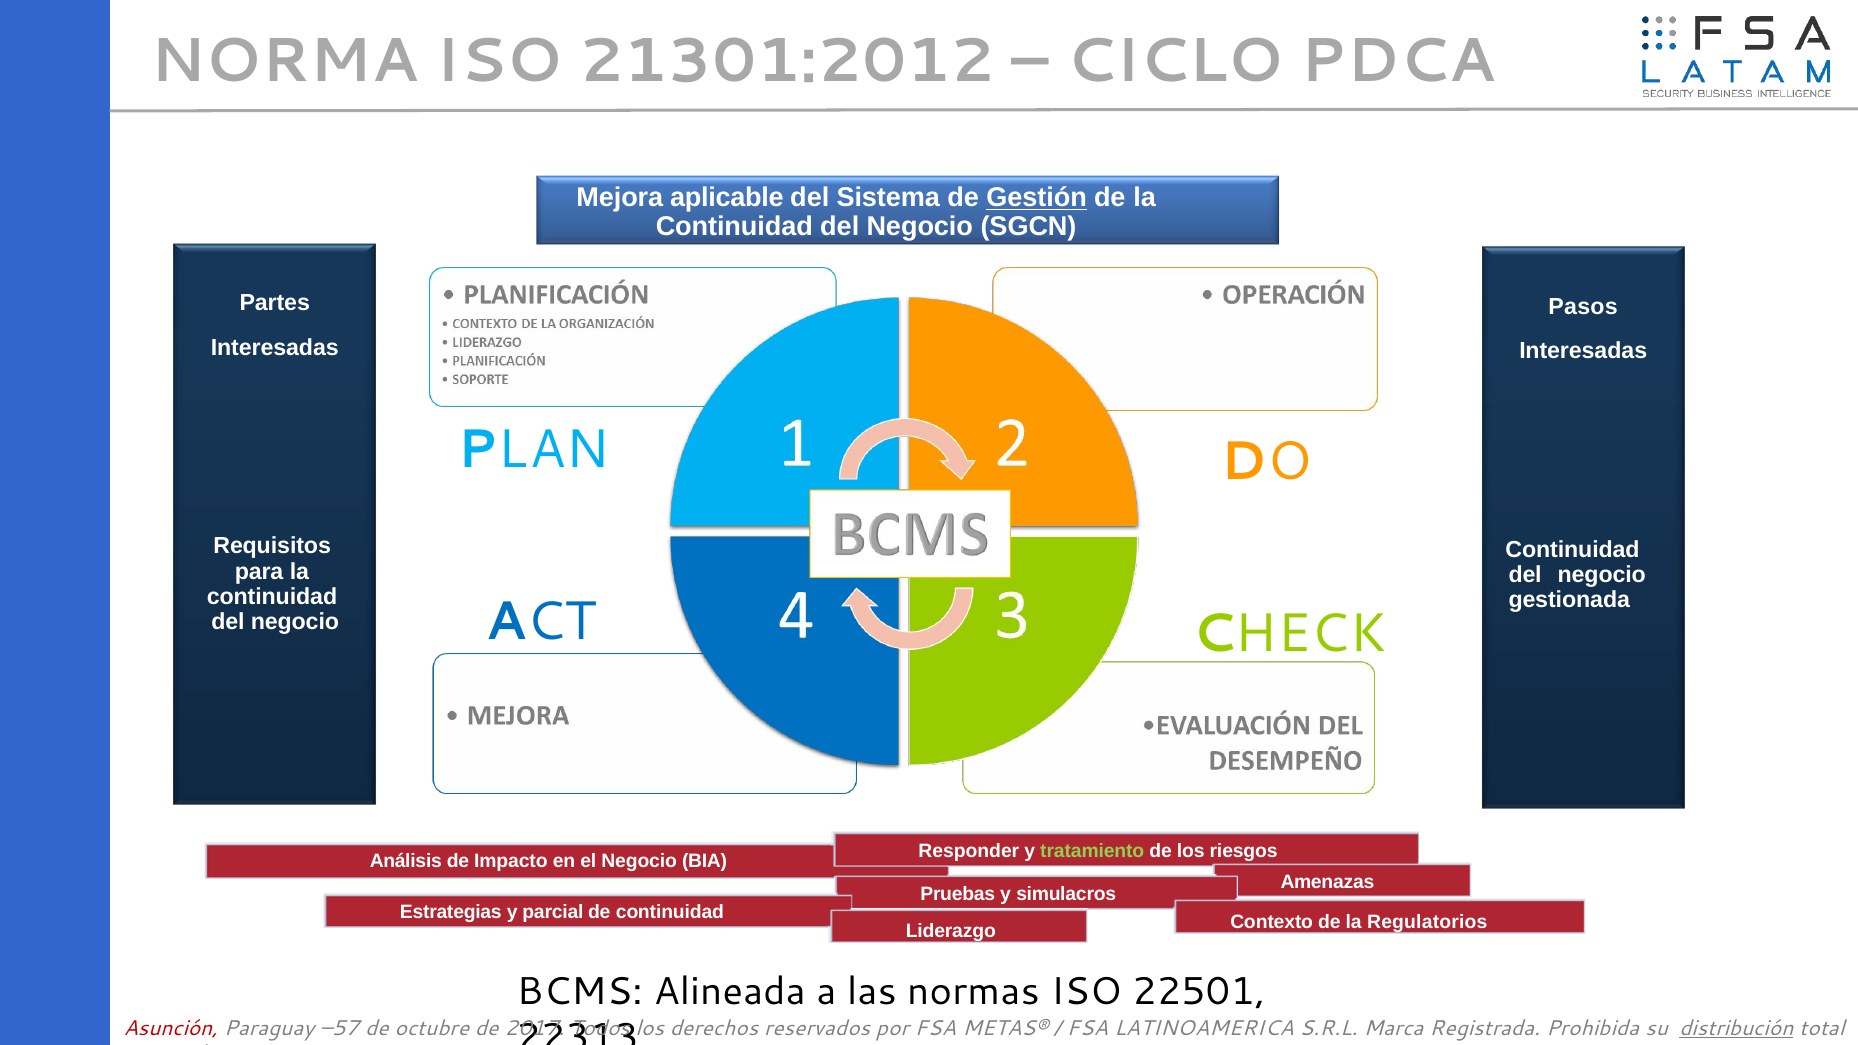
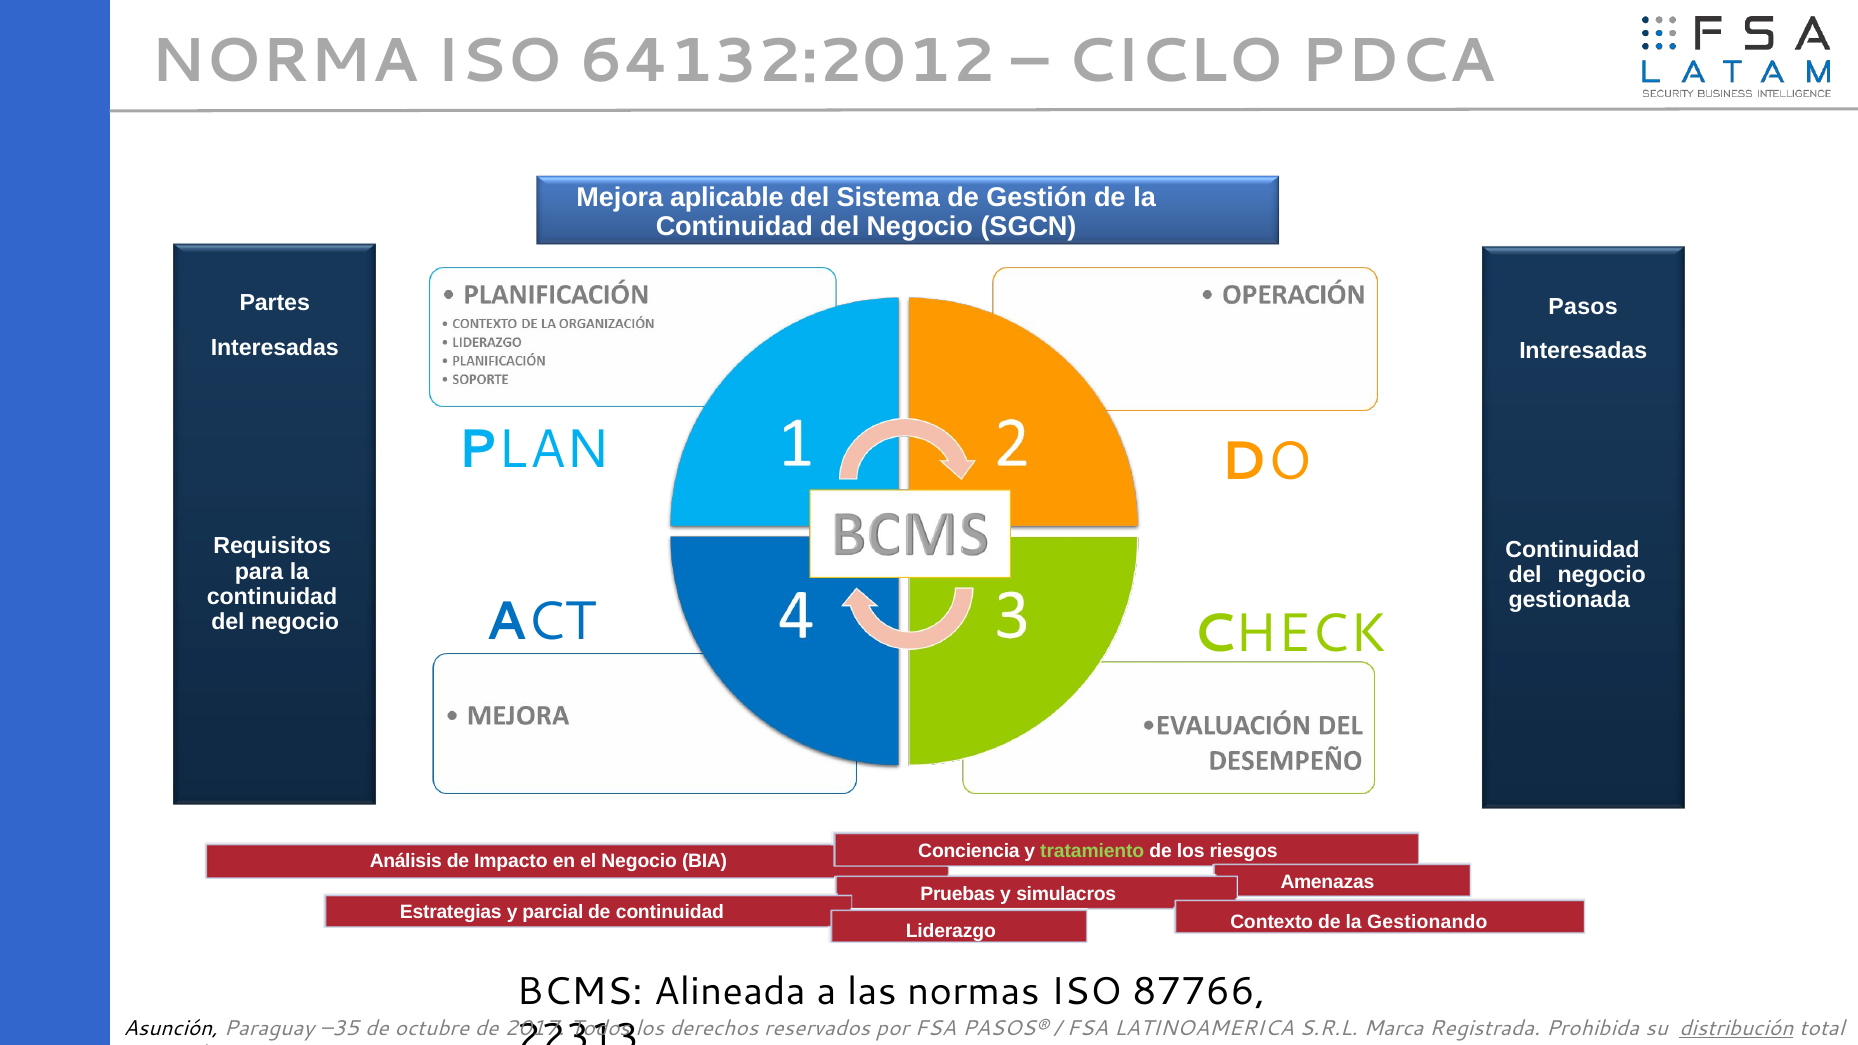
21301:2012: 21301:2012 -> 64132:2012
Gestión underline: present -> none
Responder: Responder -> Conciencia
Regulatorios: Regulatorios -> Gestionando
22501: 22501 -> 87766
Asunción colour: red -> black
–57: –57 -> –35
METAS®: METAS® -> PASOS®
